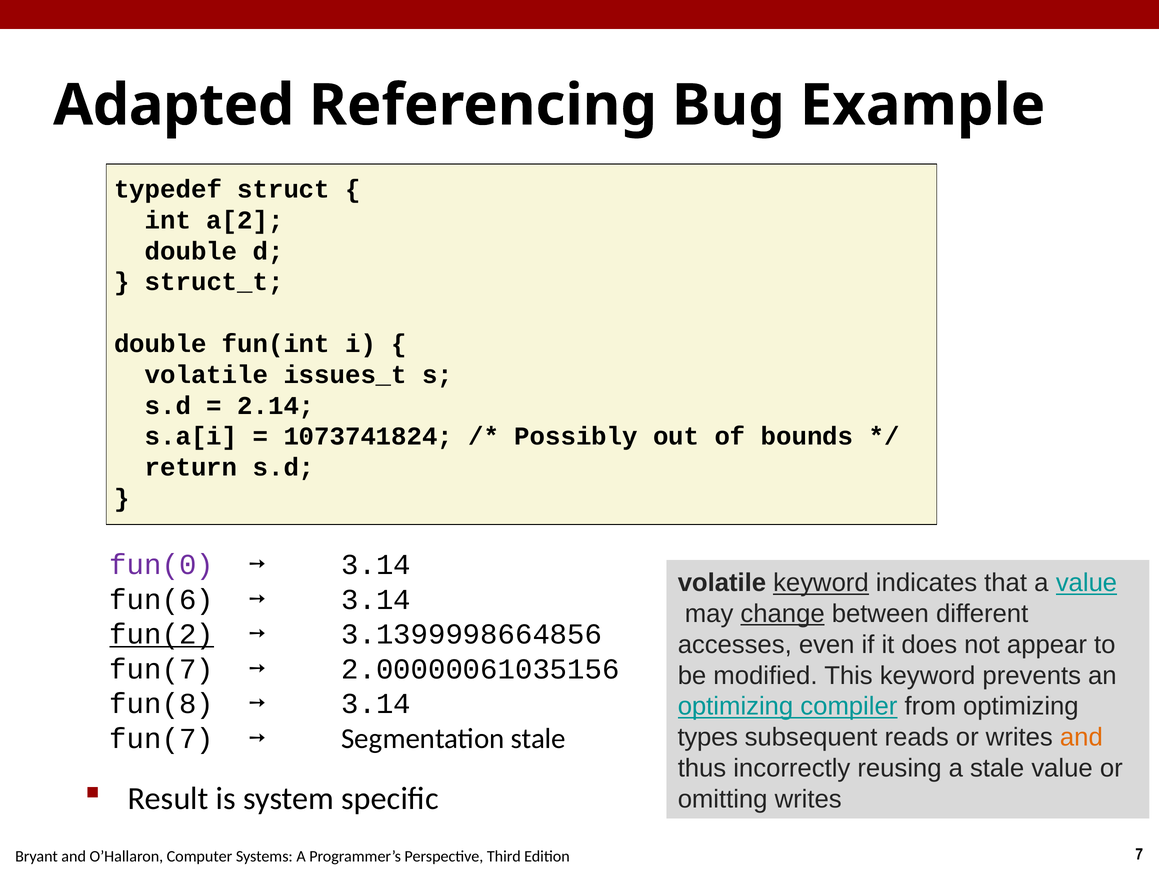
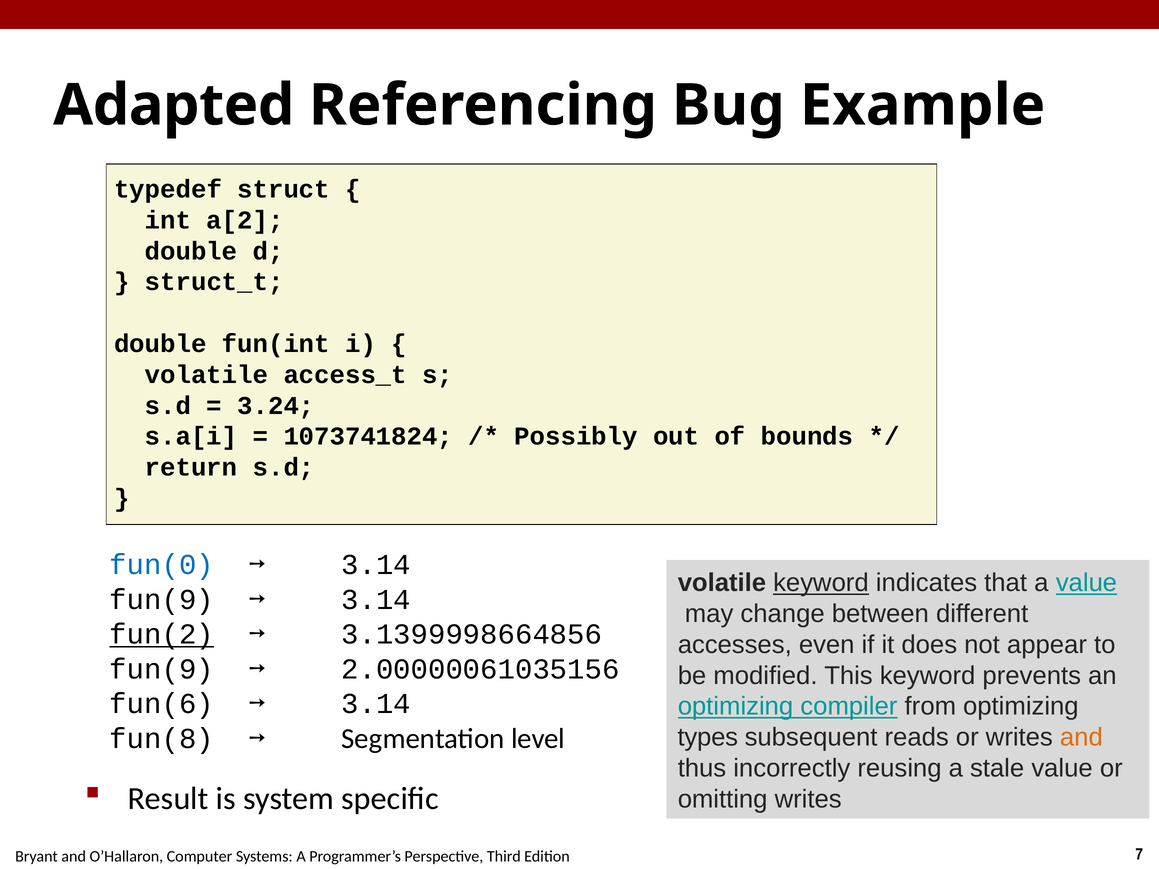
issues_t: issues_t -> access_t
2.14: 2.14 -> 3.24
fun(0 colour: purple -> blue
fun(6 at (162, 600): fun(6 -> fun(9
change underline: present -> none
fun(7 at (162, 669): fun(7 -> fun(9
fun(8: fun(8 -> fun(6
fun(7 at (162, 739): fun(7 -> fun(8
Segmentation stale: stale -> level
